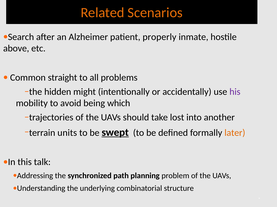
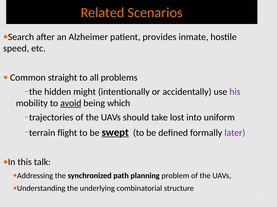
properly: properly -> provides
above: above -> speed
avoid underline: none -> present
another: another -> uniform
units: units -> flight
later colour: orange -> purple
